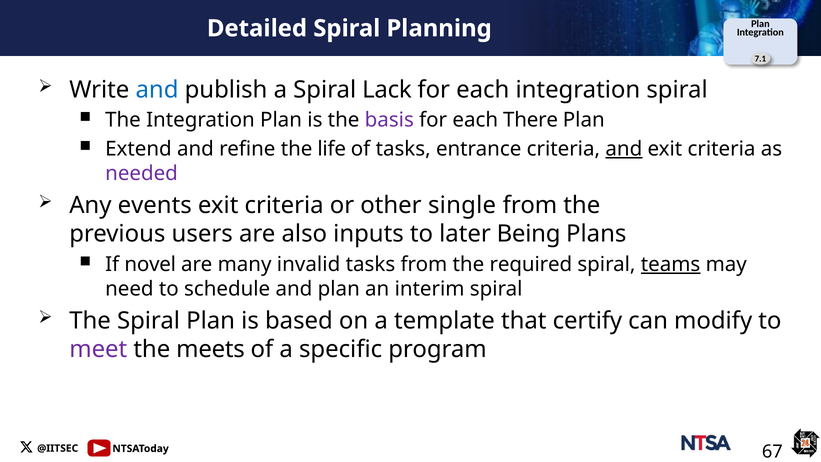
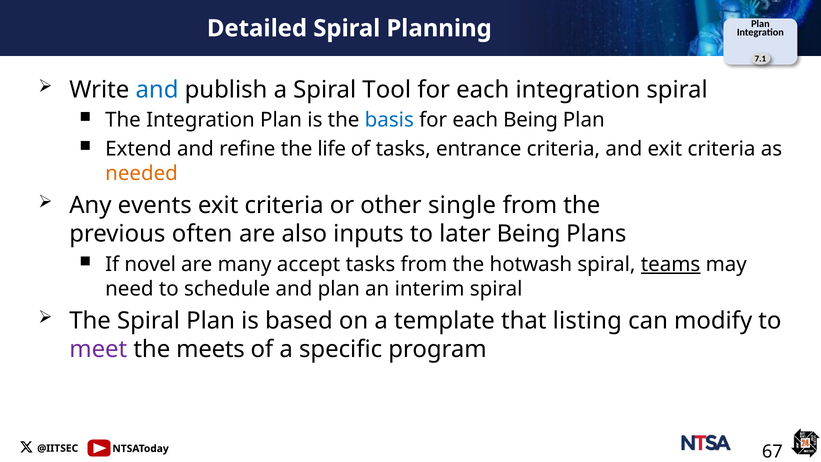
Lack: Lack -> Tool
basis colour: purple -> blue
each There: There -> Being
and at (624, 149) underline: present -> none
needed colour: purple -> orange
users: users -> often
invalid: invalid -> accept
required: required -> hotwash
certify: certify -> listing
